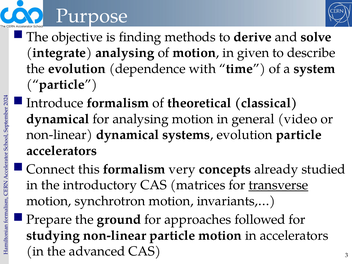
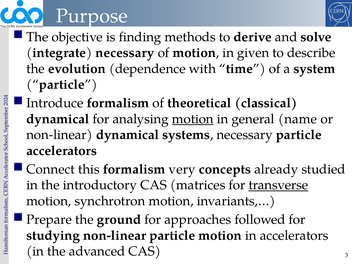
integrate analysing: analysing -> necessary
motion at (193, 119) underline: none -> present
video: video -> name
systems evolution: evolution -> necessary
